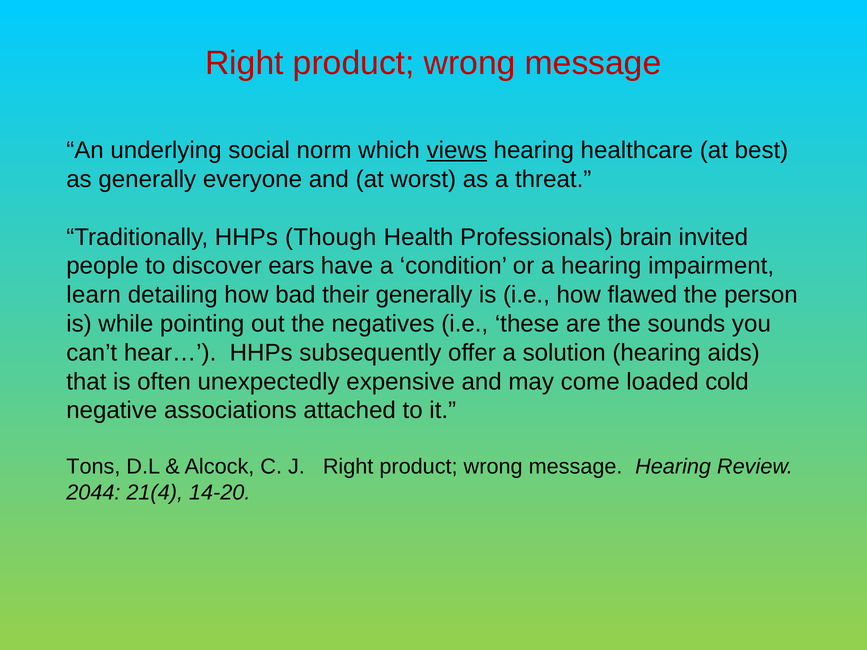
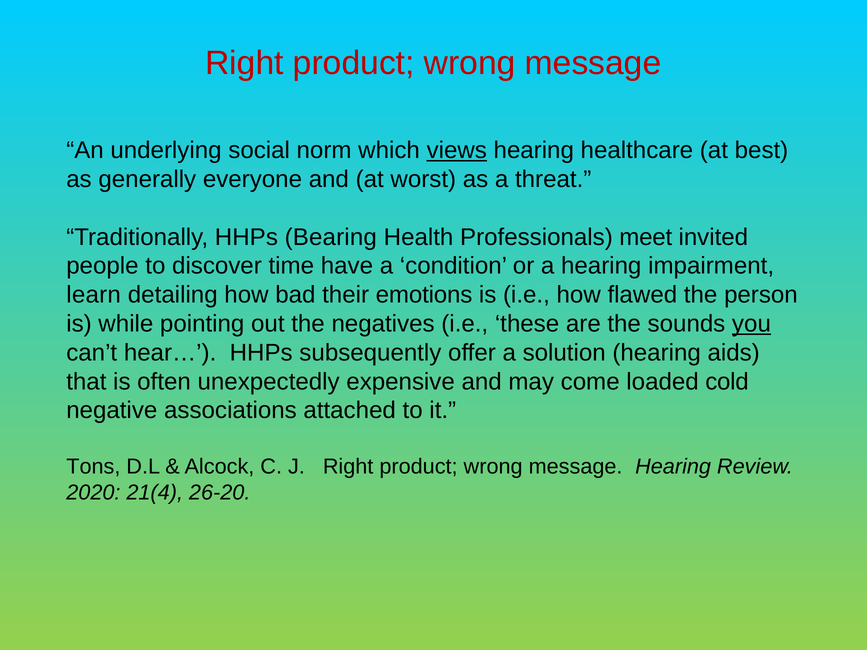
Though: Though -> Bearing
brain: brain -> meet
ears: ears -> time
their generally: generally -> emotions
you underline: none -> present
2044: 2044 -> 2020
14-20: 14-20 -> 26-20
